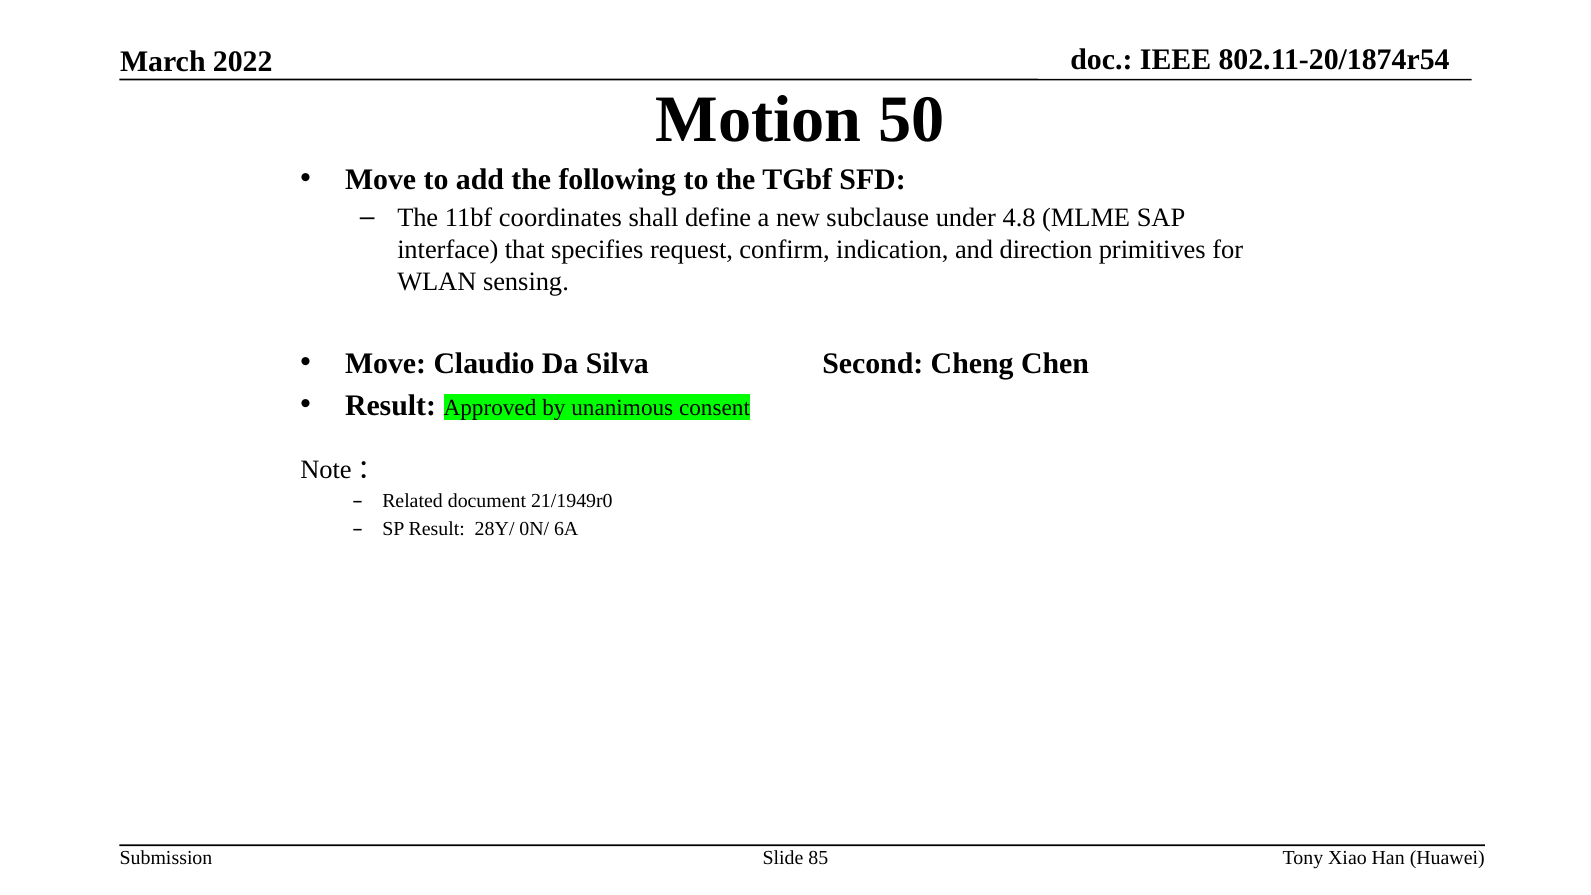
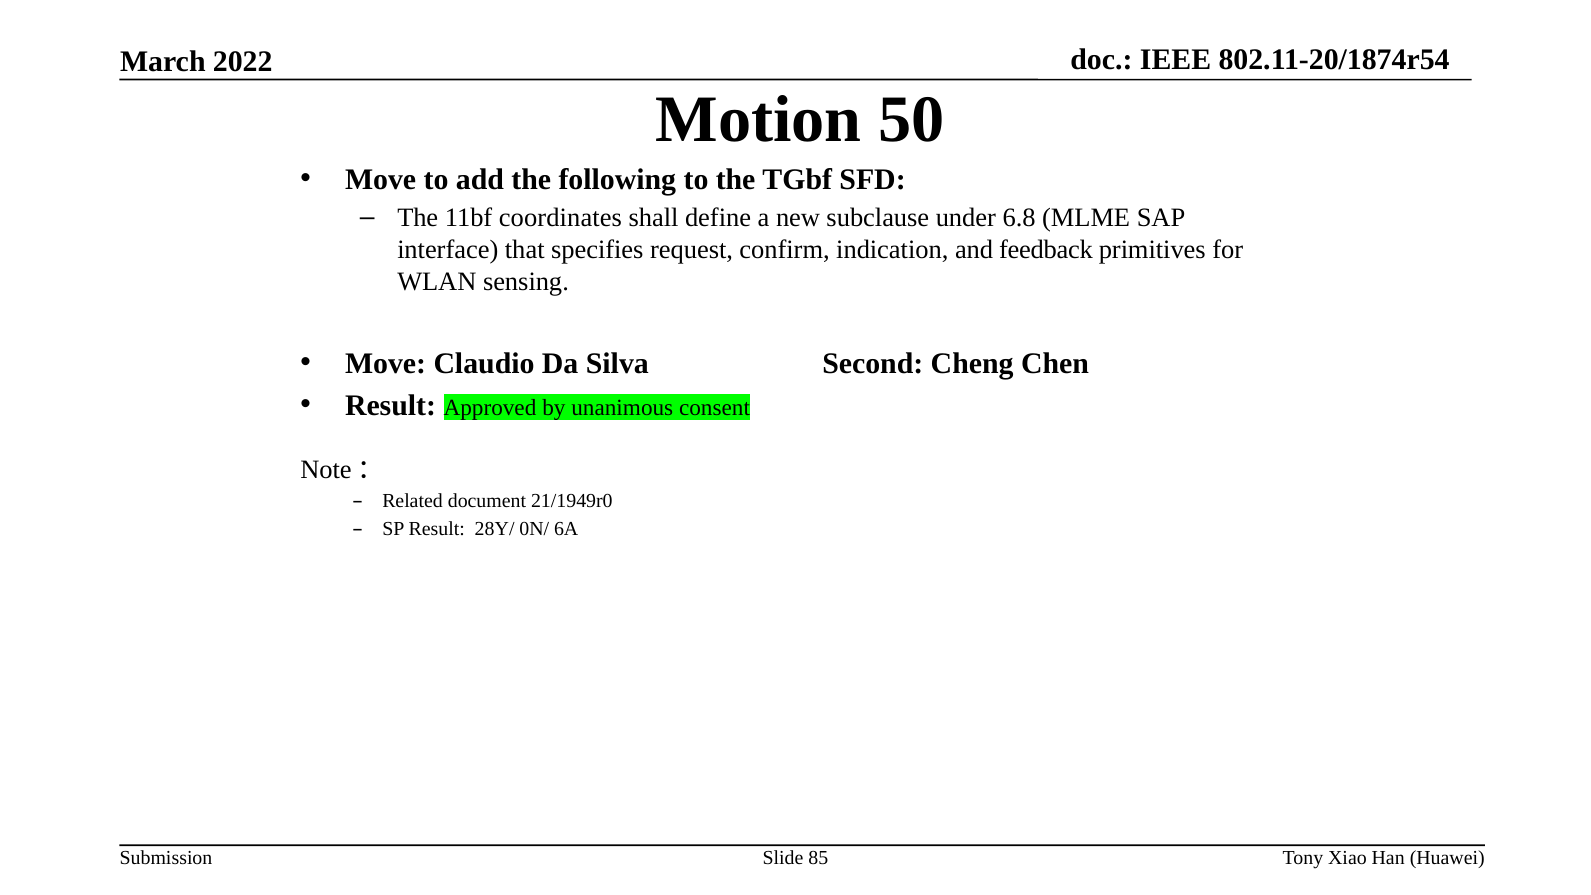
4.8: 4.8 -> 6.8
direction: direction -> feedback
